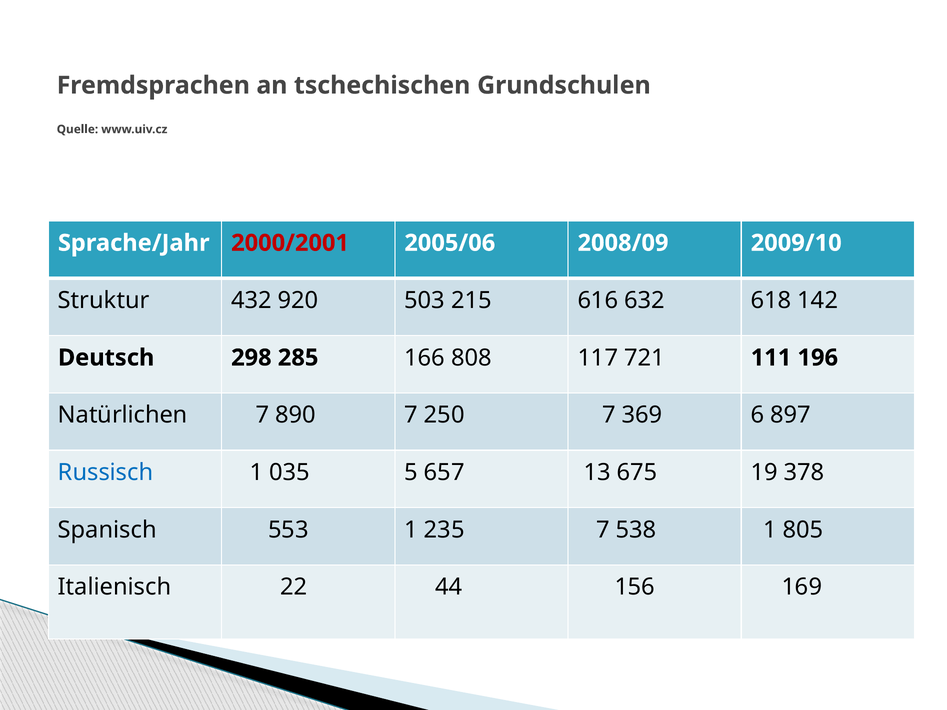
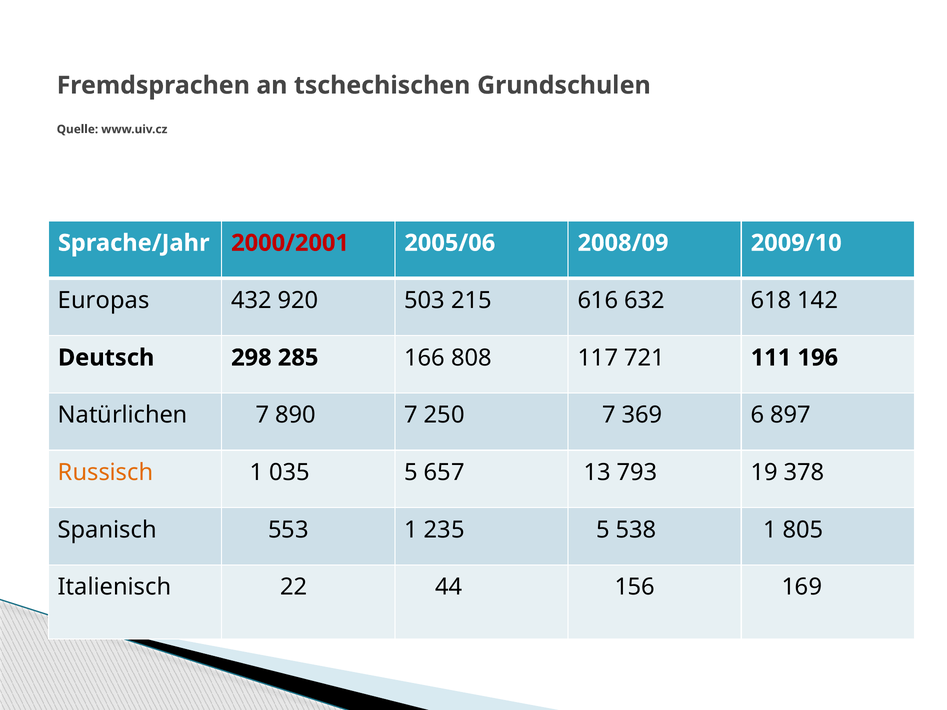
Struktur: Struktur -> Europas
Russisch colour: blue -> orange
675: 675 -> 793
235 7: 7 -> 5
